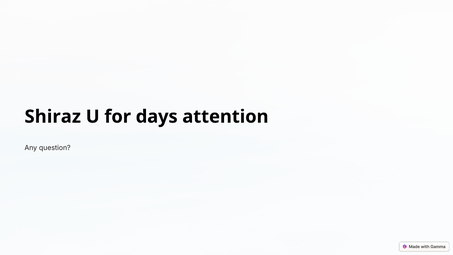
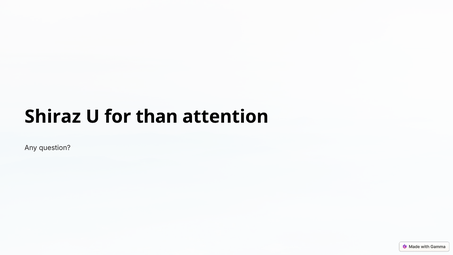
days: days -> than
